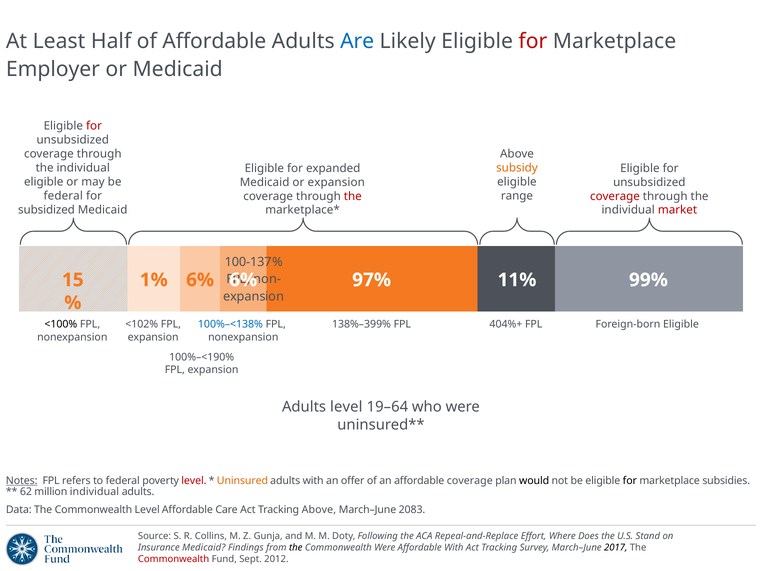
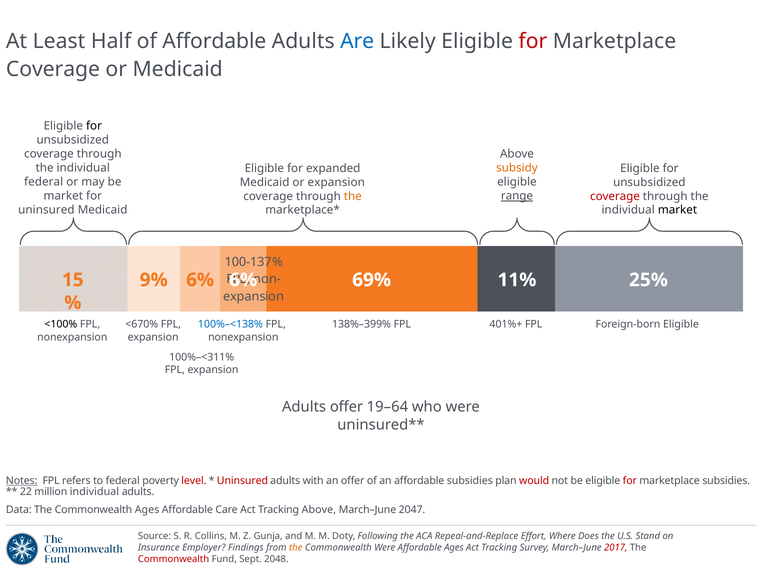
Employer at (53, 69): Employer -> Coverage
for at (94, 126) colour: red -> black
eligible at (44, 182): eligible -> federal
federal at (63, 196): federal -> market
range underline: none -> present
the at (353, 196) colour: red -> orange
subsidized at (46, 210): subsidized -> uninsured
market at (678, 210) colour: red -> black
1%: 1% -> 9%
97%: 97% -> 69%
99%: 99% -> 25%
<102%: <102% -> <670%
404%+: 404%+ -> 401%+
100%–<190%: 100%–<190% -> 100%–<311%
Adults level: level -> offer
Uninsured at (242, 481) colour: orange -> red
affordable coverage: coverage -> subsidies
would colour: black -> red
for at (630, 481) colour: black -> red
62: 62 -> 22
Commonwealth Level: Level -> Ages
2083: 2083 -> 2047
Medicaid at (204, 548): Medicaid -> Employer
the at (296, 548) colour: black -> orange
Affordable With: With -> Ages
2017 colour: black -> red
2012: 2012 -> 2048
